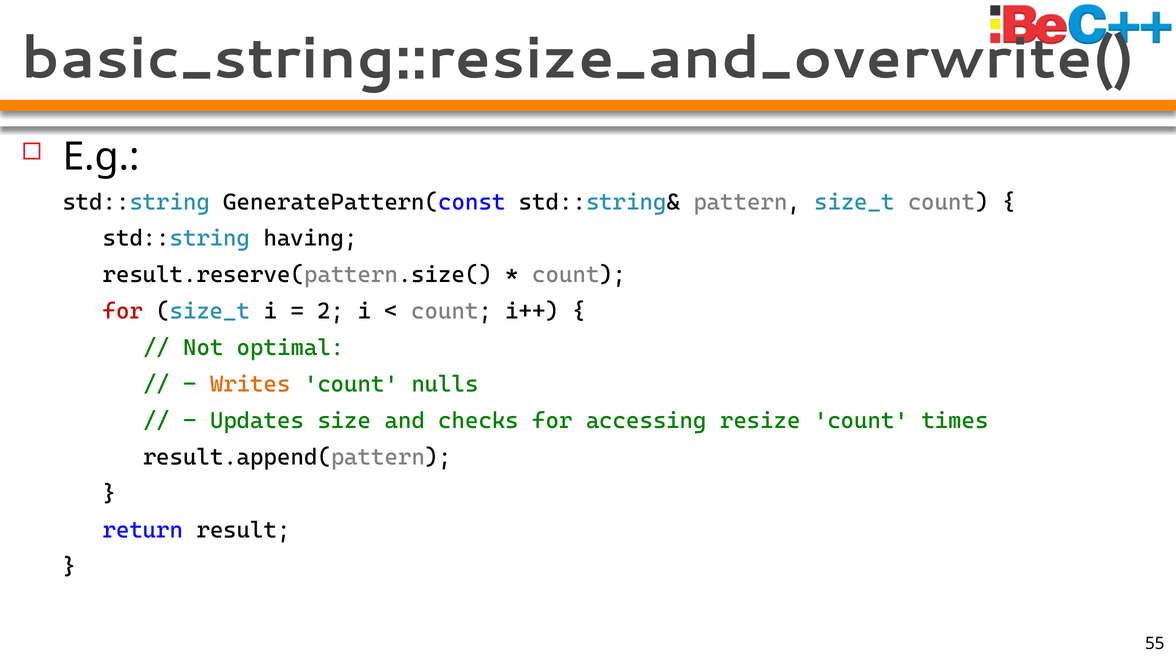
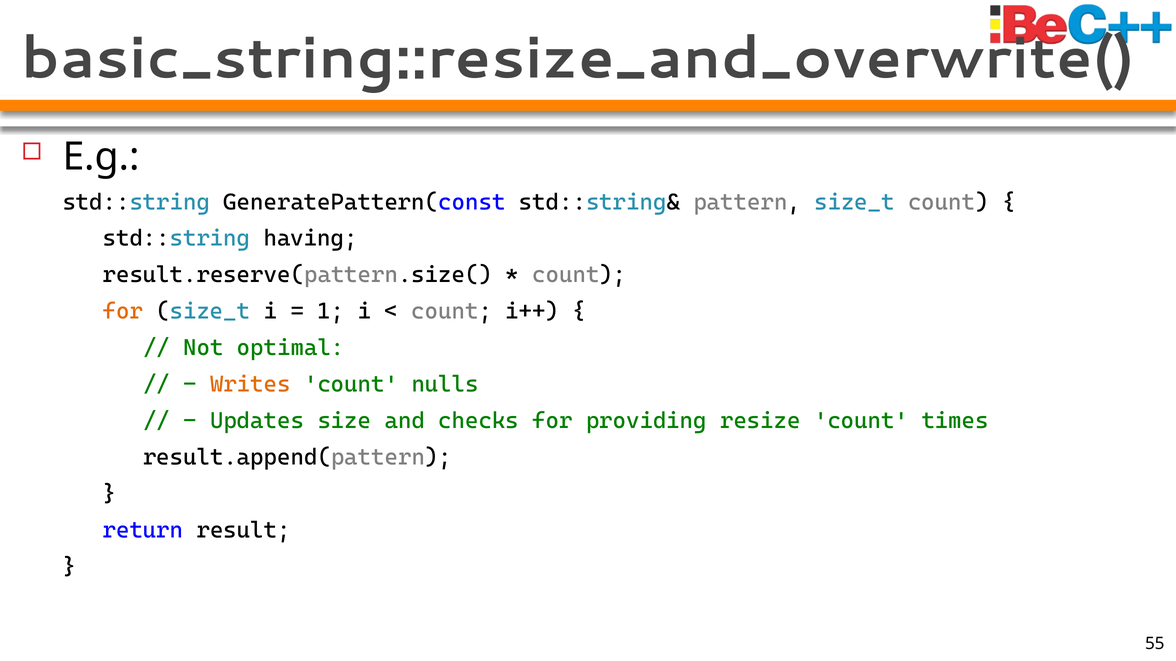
for at (123, 312) colour: red -> orange
2: 2 -> 1
accessing: accessing -> providing
